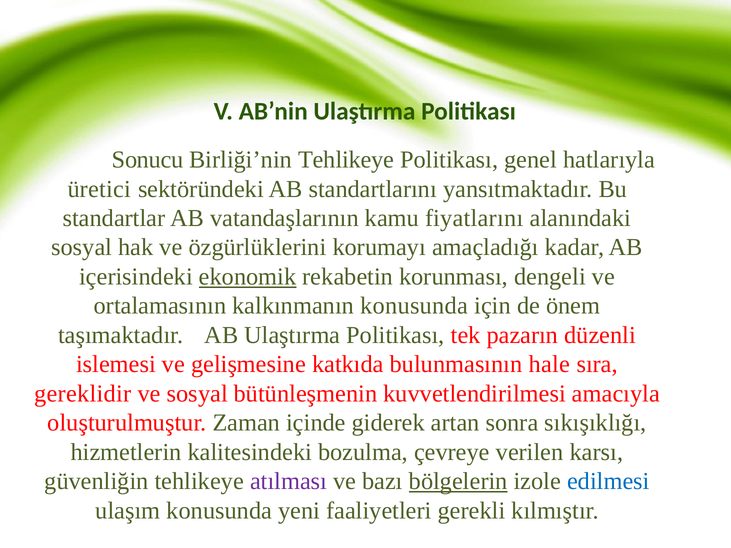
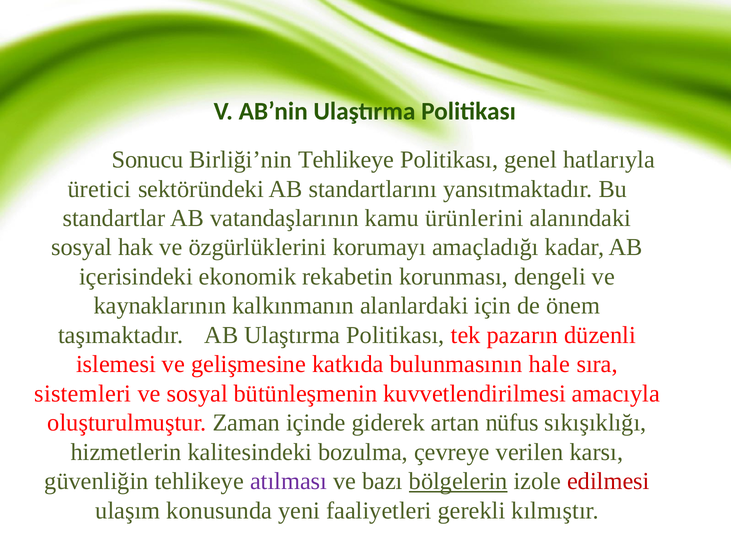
fiyatlarını: fiyatlarını -> ürünlerini
ekonomik underline: present -> none
ortalamasının: ortalamasının -> kaynaklarının
kalkınmanın konusunda: konusunda -> alanlardaki
gereklidir: gereklidir -> sistemleri
sonra: sonra -> nüfus
edilmesi colour: blue -> red
